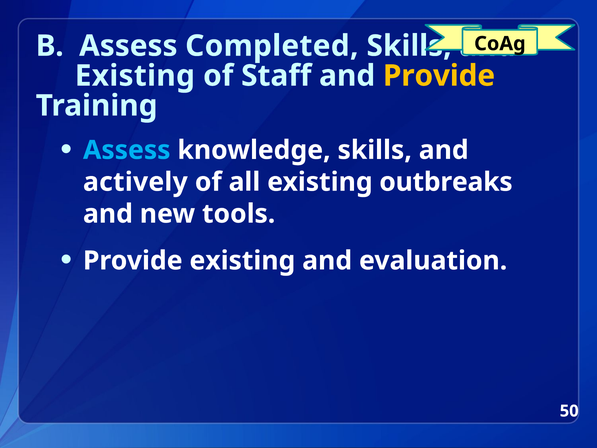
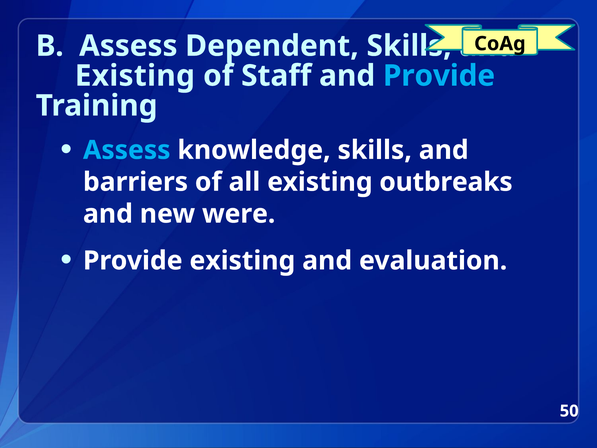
Completed: Completed -> Dependent
Provide at (439, 76) colour: yellow -> light blue
actively: actively -> barriers
tools: tools -> were
